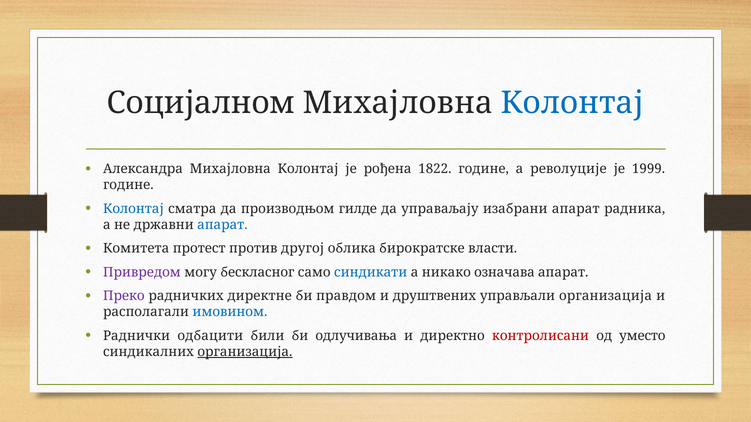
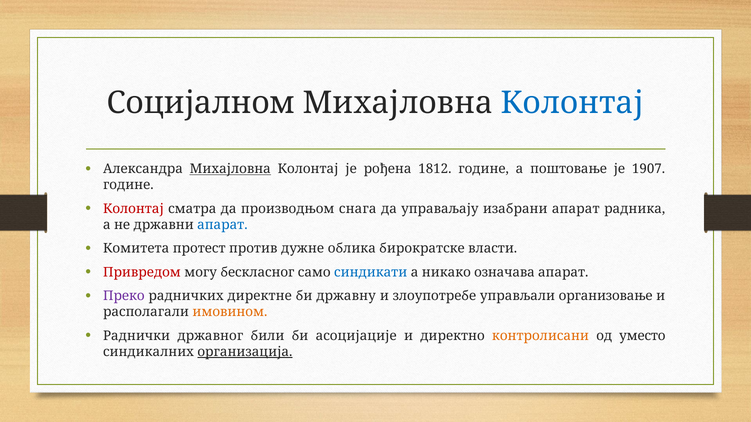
Михајловна at (230, 169) underline: none -> present
1822: 1822 -> 1812
револуције: револуције -> поштовање
1999: 1999 -> 1907
Колонтај at (133, 209) colour: blue -> red
гилде: гилде -> снага
другој: другој -> дужне
Привредом colour: purple -> red
правдом: правдом -> државну
друштвених: друштвених -> злоупотребе
управљали организација: организација -> организовање
имовином colour: blue -> orange
одбацити: одбацити -> државног
одлучивања: одлучивања -> асоцијације
контролисани colour: red -> orange
